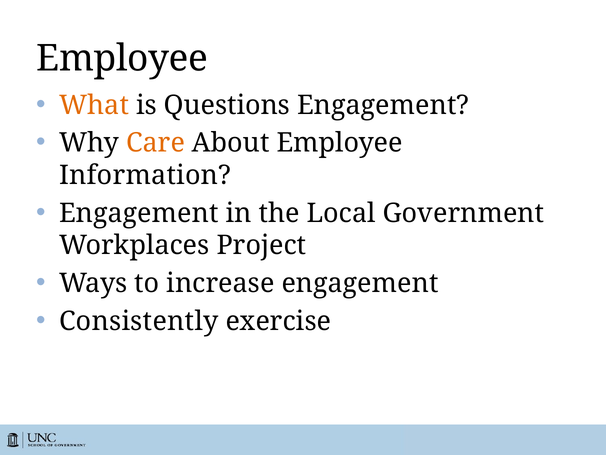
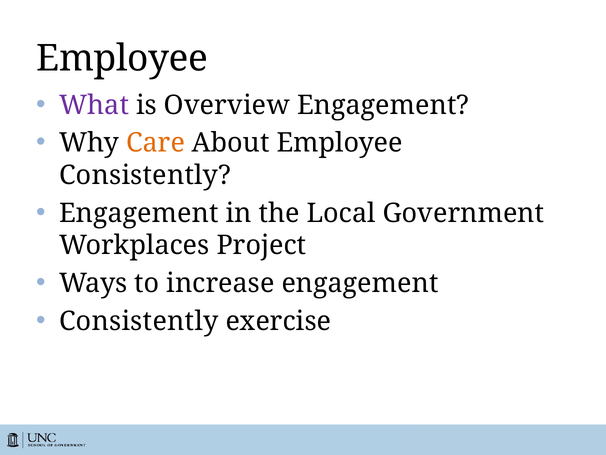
What colour: orange -> purple
Questions: Questions -> Overview
Information at (145, 175): Information -> Consistently
